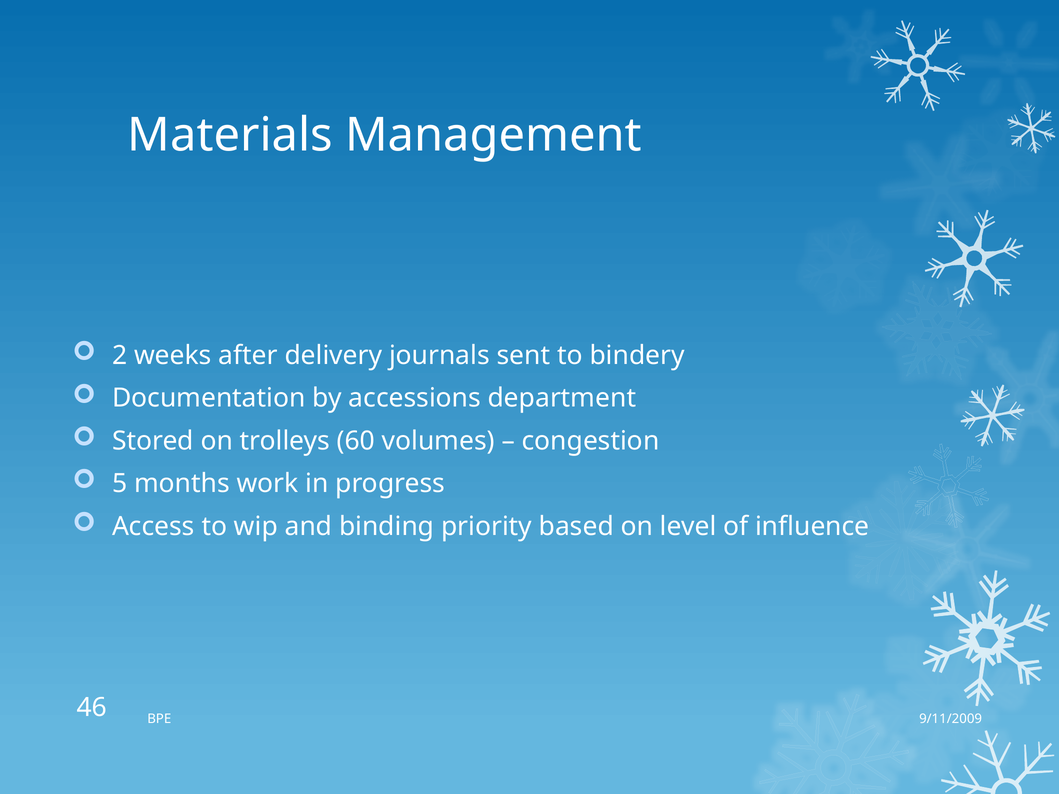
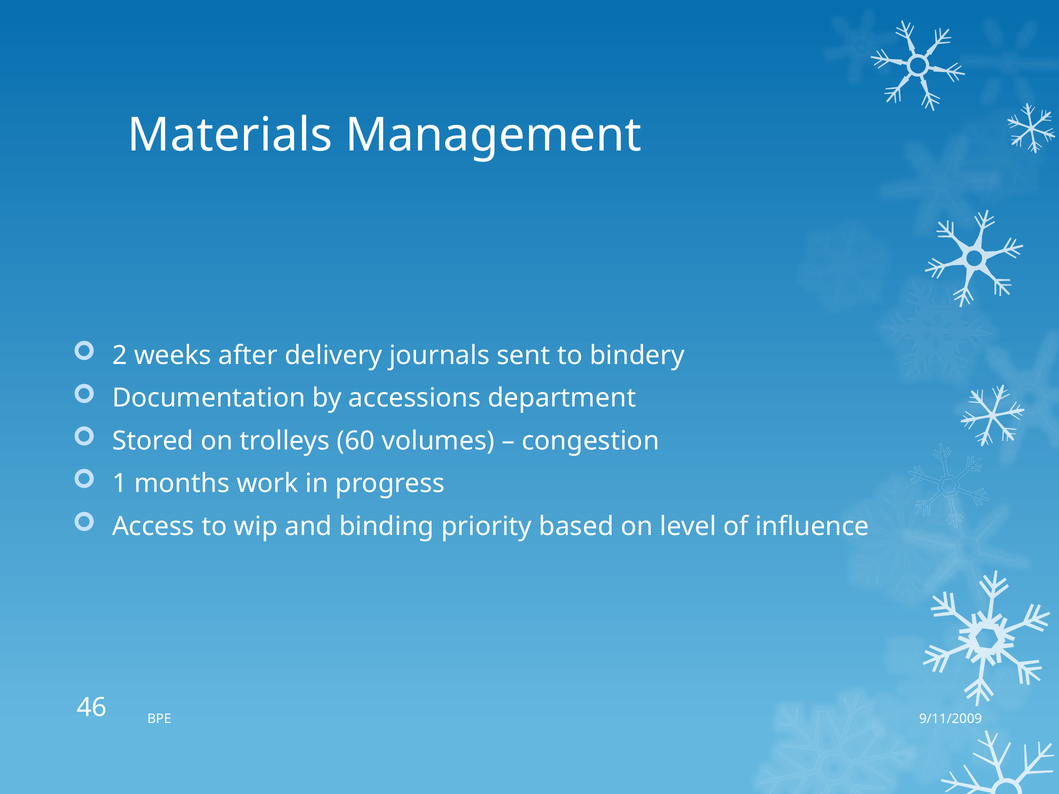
5: 5 -> 1
